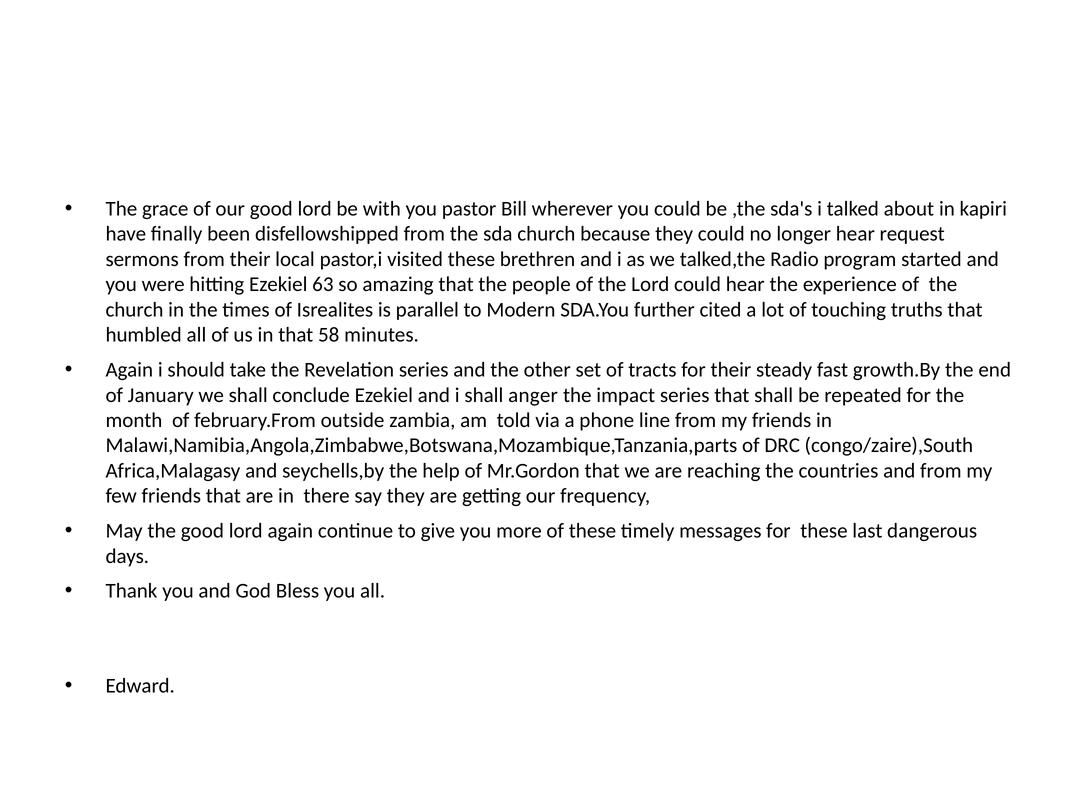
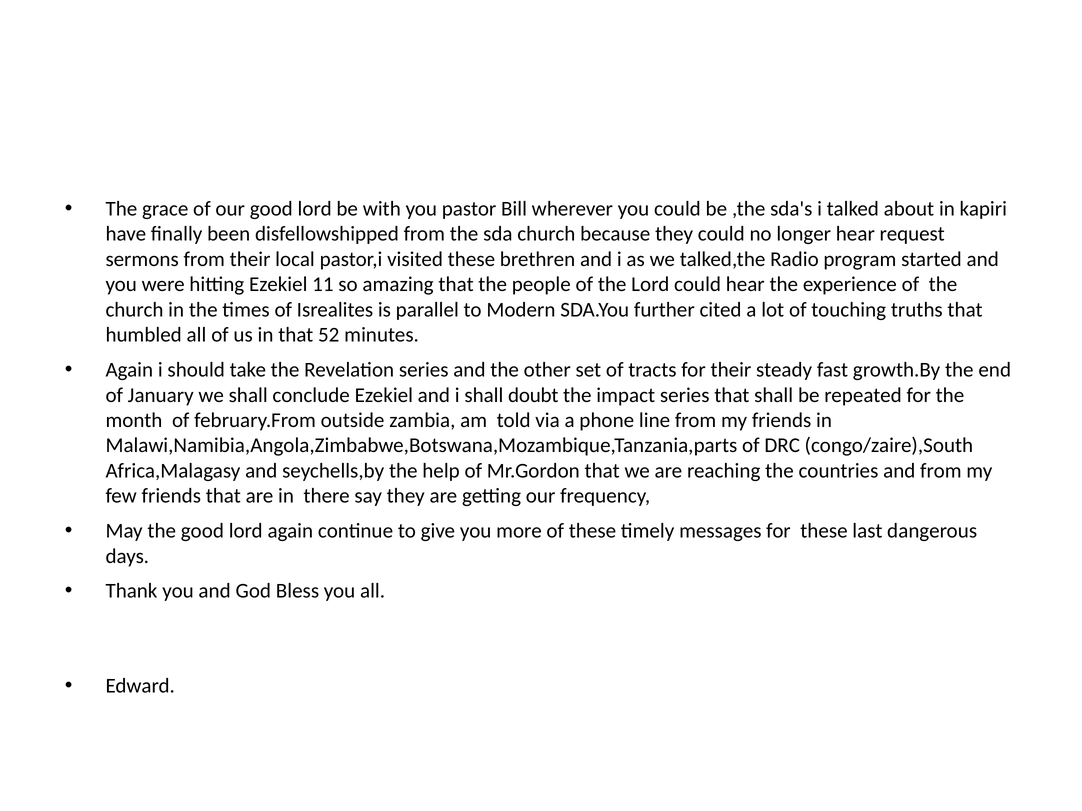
63: 63 -> 11
58: 58 -> 52
anger: anger -> doubt
